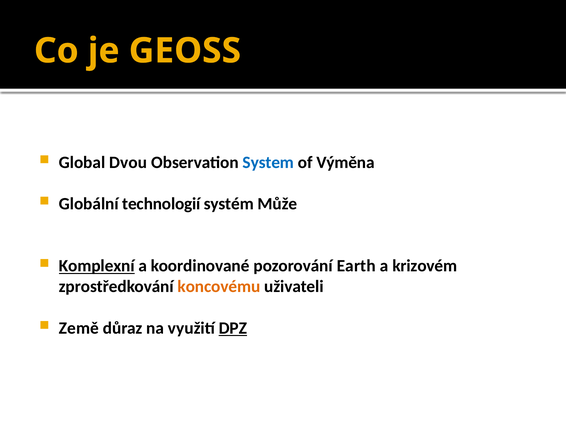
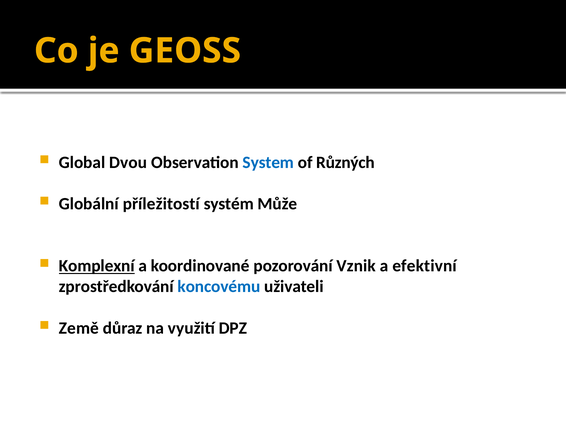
Výměna: Výměna -> Různých
technologií: technologií -> příležitostí
Earth: Earth -> Vznik
krizovém: krizovém -> efektivní
koncovému colour: orange -> blue
DPZ underline: present -> none
